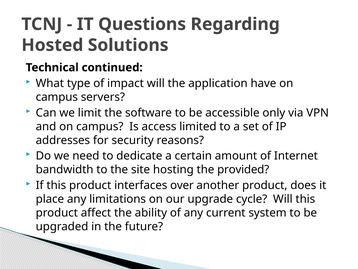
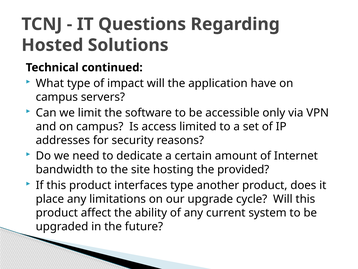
interfaces over: over -> type
